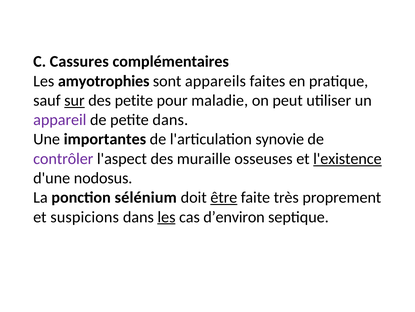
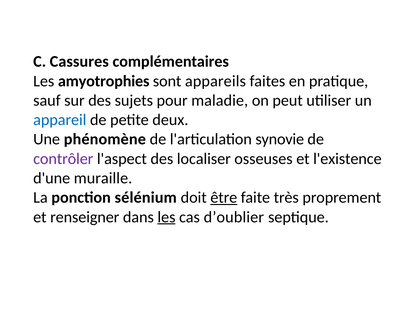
sur underline: present -> none
des petite: petite -> sujets
appareil colour: purple -> blue
petite dans: dans -> deux
importantes: importantes -> phénomène
muraille: muraille -> localiser
l'existence underline: present -> none
nodosus: nodosus -> muraille
suspicions: suspicions -> renseigner
d’environ: d’environ -> d’oublier
